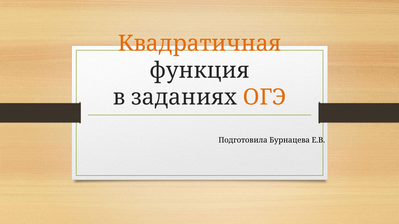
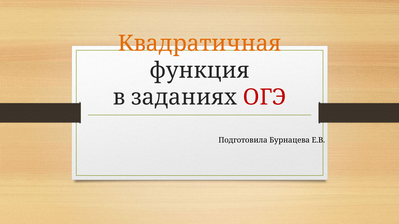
ОГЭ colour: orange -> red
